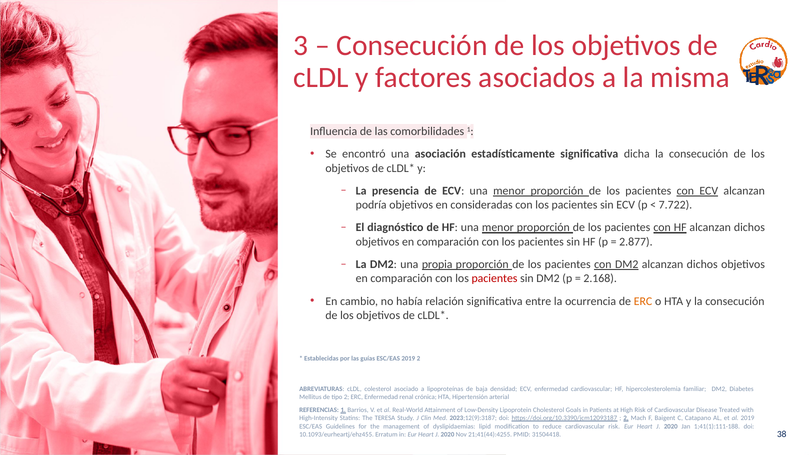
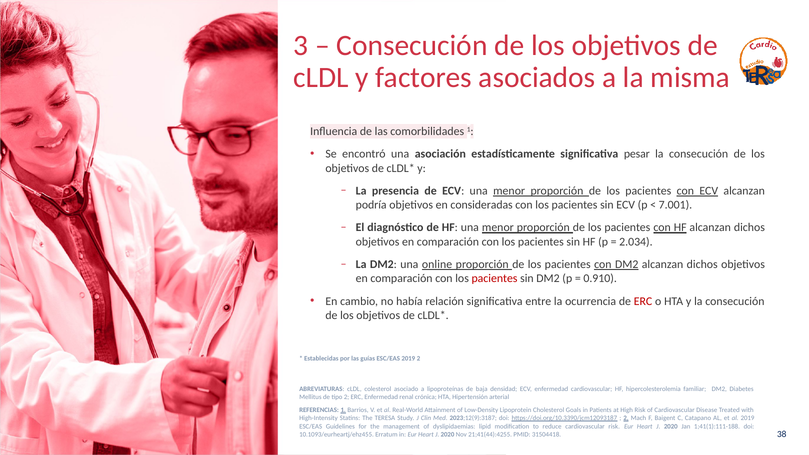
dicha: dicha -> pesar
7.722: 7.722 -> 7.001
2.877: 2.877 -> 2.034
propia: propia -> online
2.168: 2.168 -> 0.910
ERC at (643, 301) colour: orange -> red
